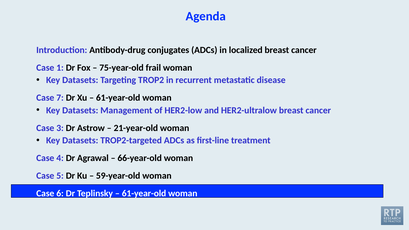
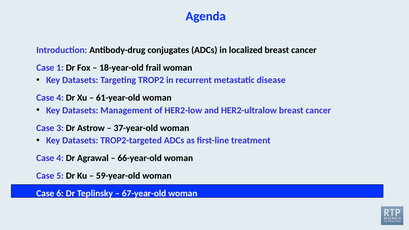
75-year-old: 75-year-old -> 18-year-old
7 at (60, 98): 7 -> 4
21-year-old: 21-year-old -> 37-year-old
61-year-old at (144, 193): 61-year-old -> 67-year-old
